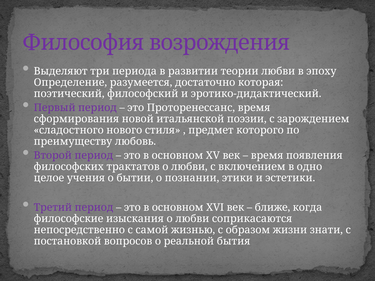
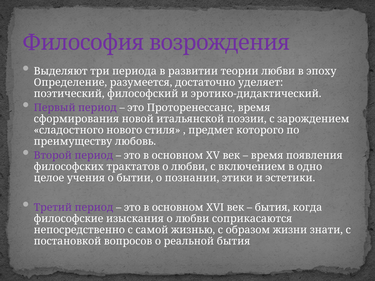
которая: которая -> уделяет
ближе at (272, 208): ближе -> бытия
